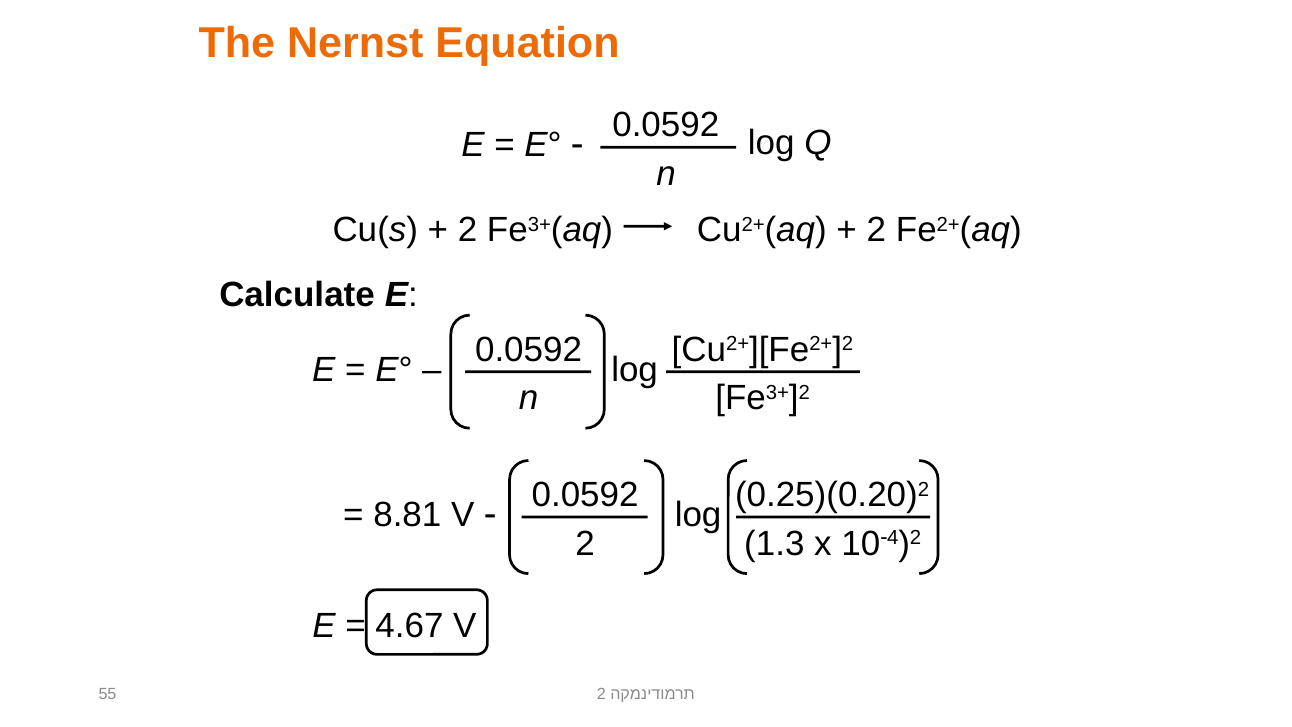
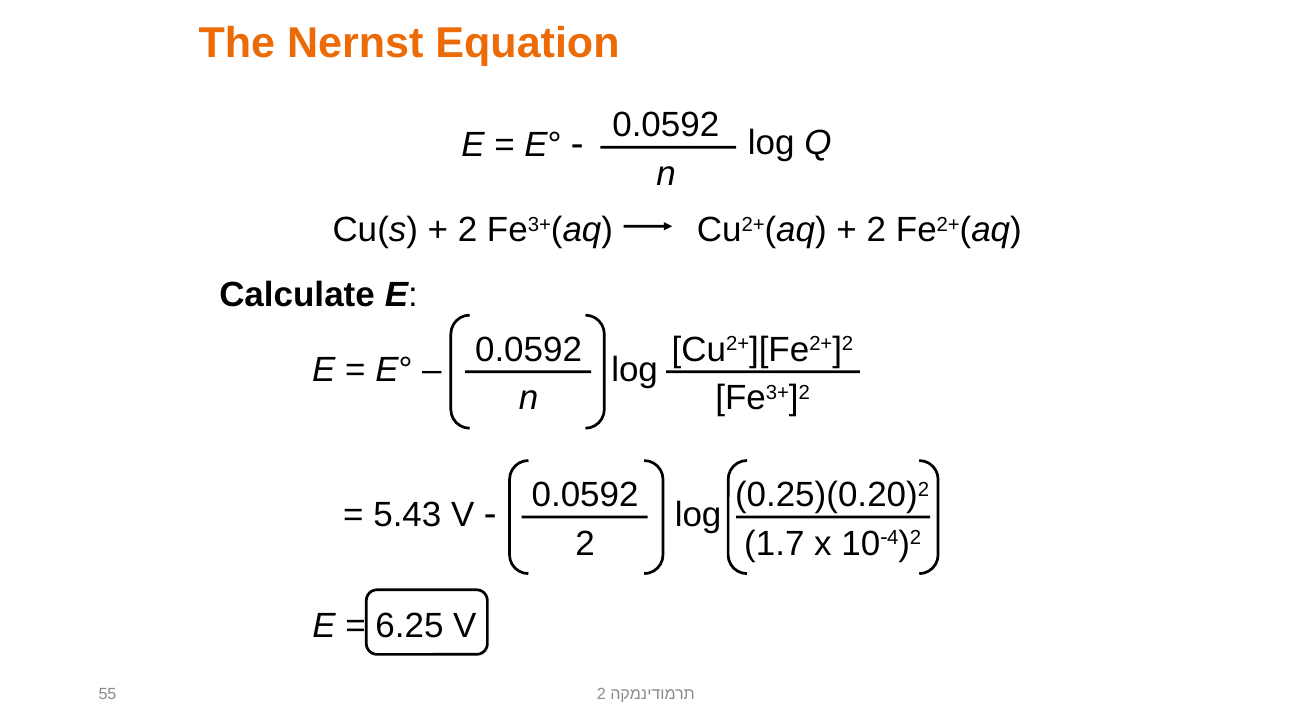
8.81: 8.81 -> 5.43
1.3: 1.3 -> 1.7
4.67: 4.67 -> 6.25
